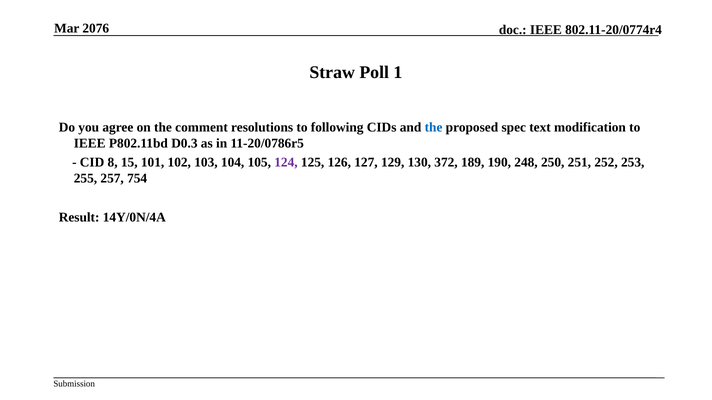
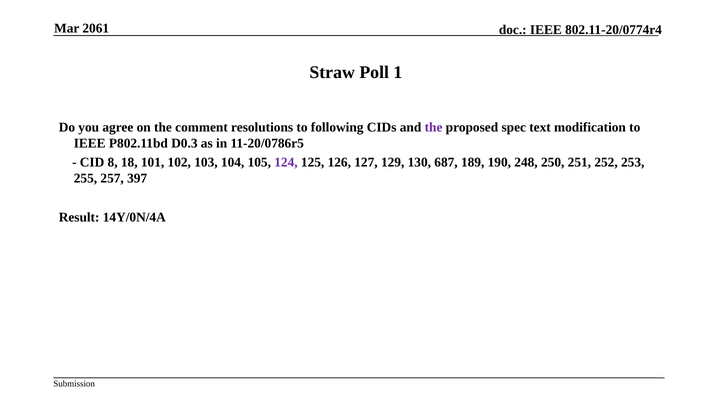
2076: 2076 -> 2061
the at (434, 127) colour: blue -> purple
15: 15 -> 18
372: 372 -> 687
754: 754 -> 397
